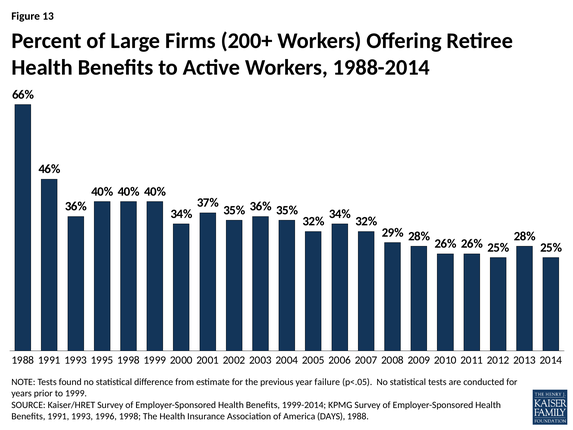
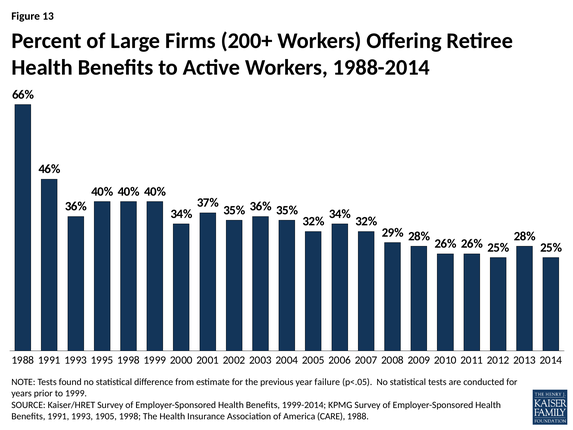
1996: 1996 -> 1905
DAYS: DAYS -> CARE
